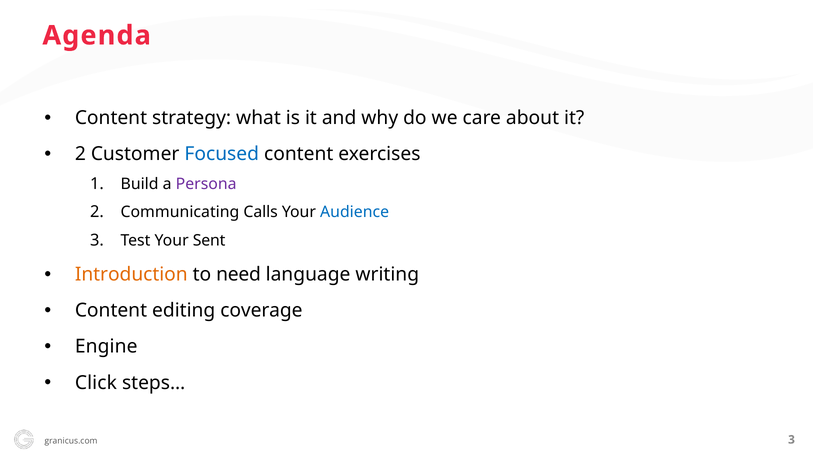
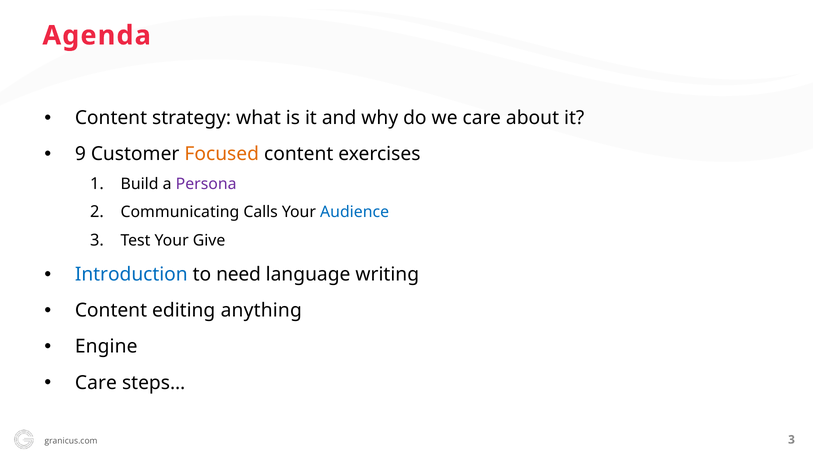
2 at (80, 154): 2 -> 9
Focused colour: blue -> orange
Sent: Sent -> Give
Introduction colour: orange -> blue
coverage: coverage -> anything
Click at (96, 382): Click -> Care
